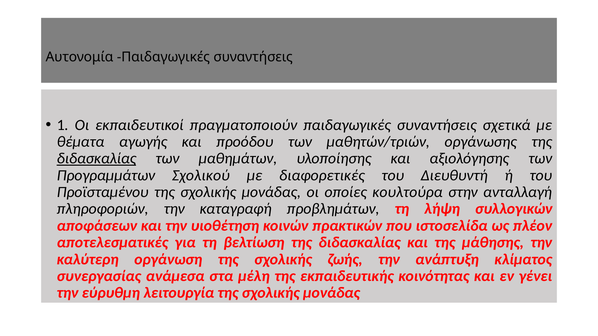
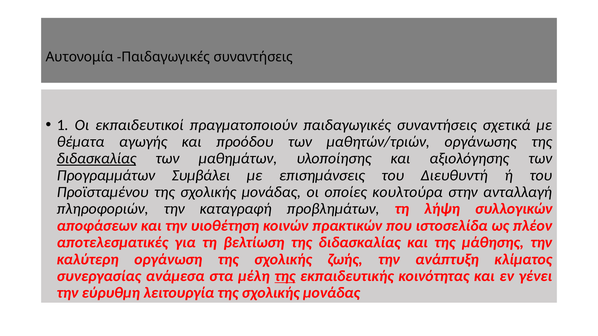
Σχολικού: Σχολικού -> Συμβάλει
διαφορετικές: διαφορετικές -> επισημάνσεις
της at (285, 276) underline: none -> present
